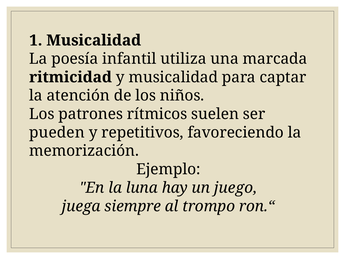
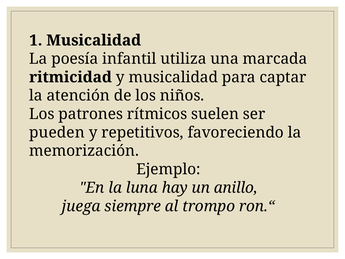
juego: juego -> anillo
